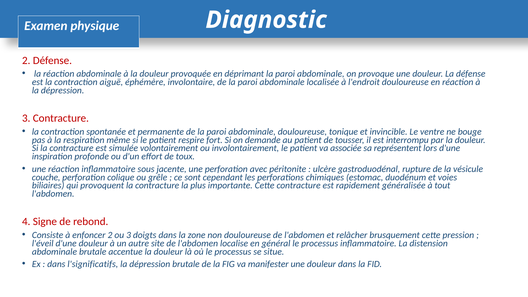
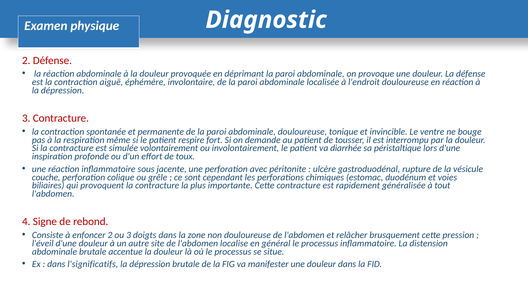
associée: associée -> diarrhée
représentent: représentent -> péristaltique
